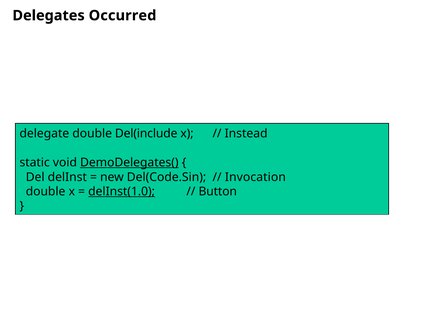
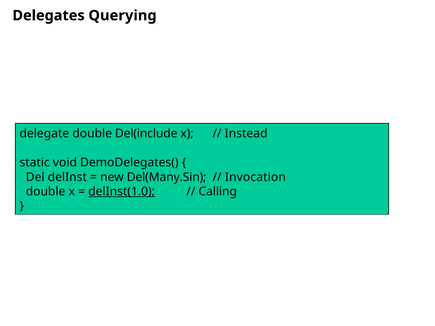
Occurred: Occurred -> Querying
DemoDelegates( underline: present -> none
Del(Code.Sin: Del(Code.Sin -> Del(Many.Sin
Button: Button -> Calling
